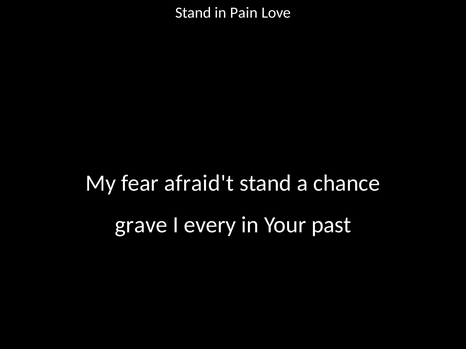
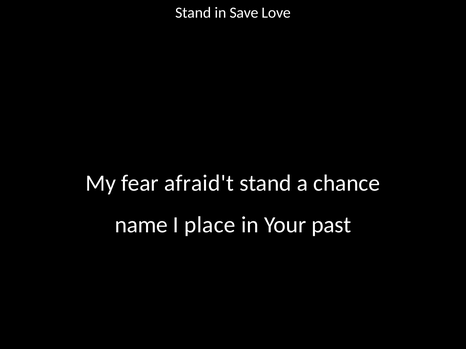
Pain: Pain -> Save
grave: grave -> name
every: every -> place
